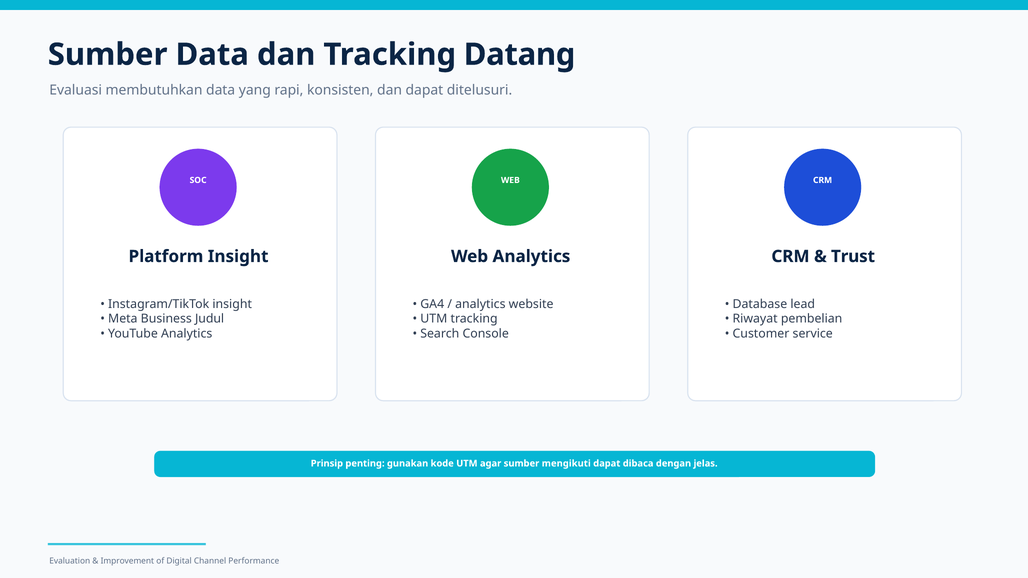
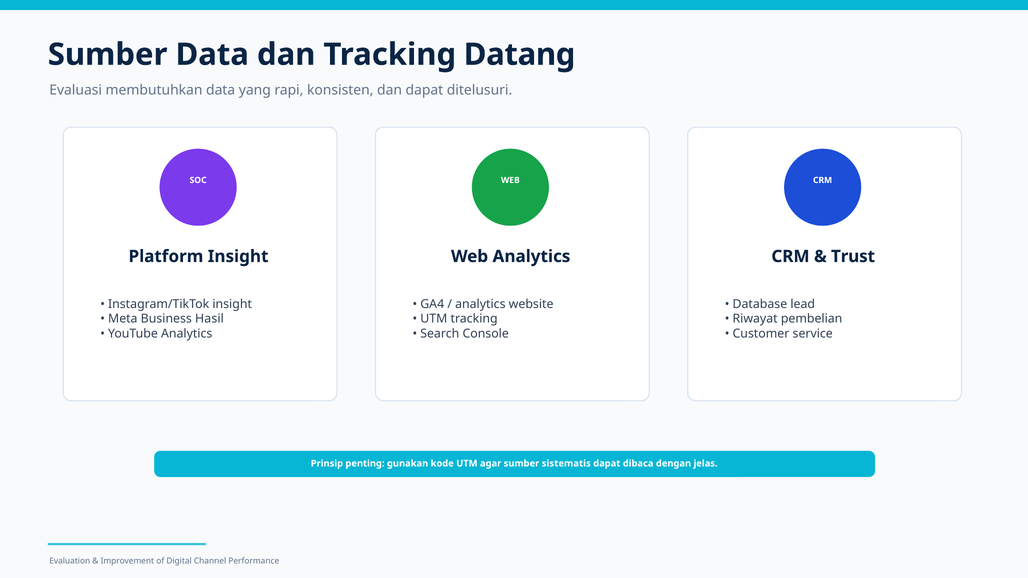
Judul: Judul -> Hasil
mengikuti: mengikuti -> sistematis
